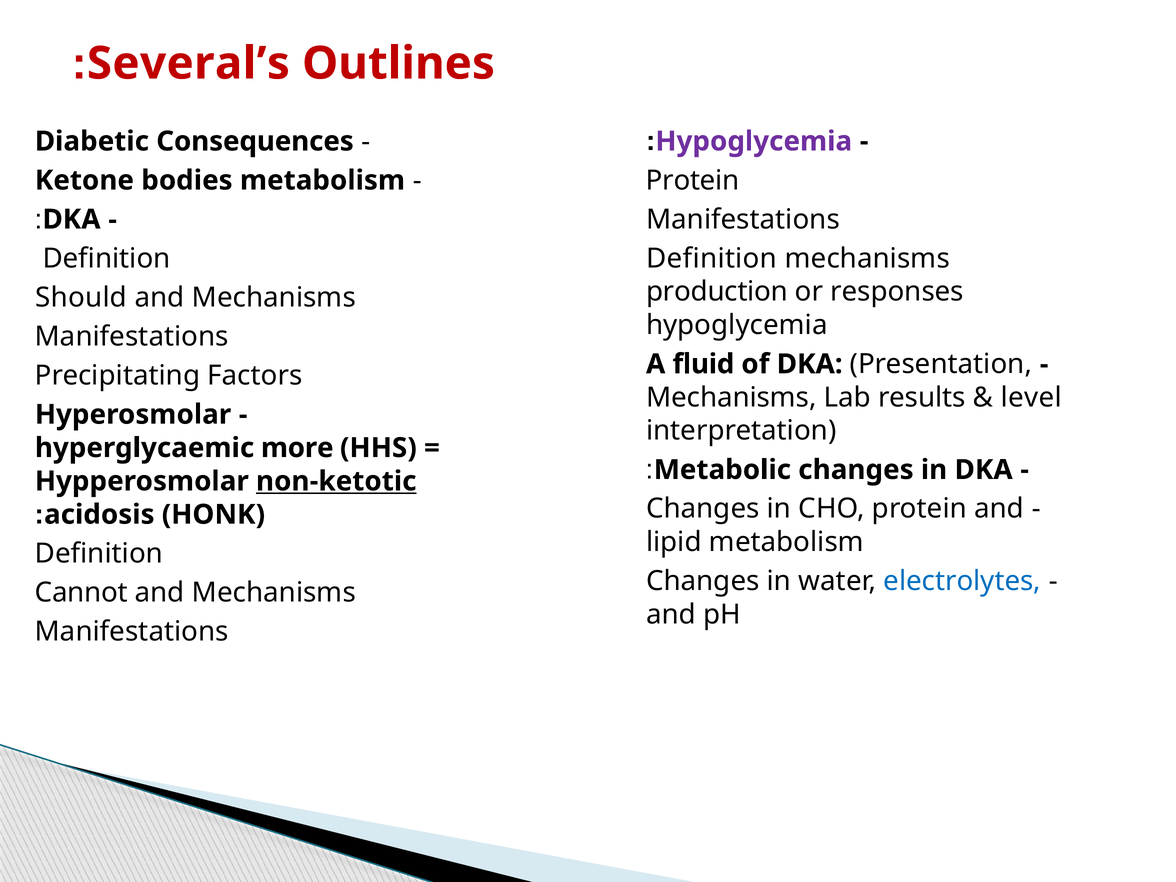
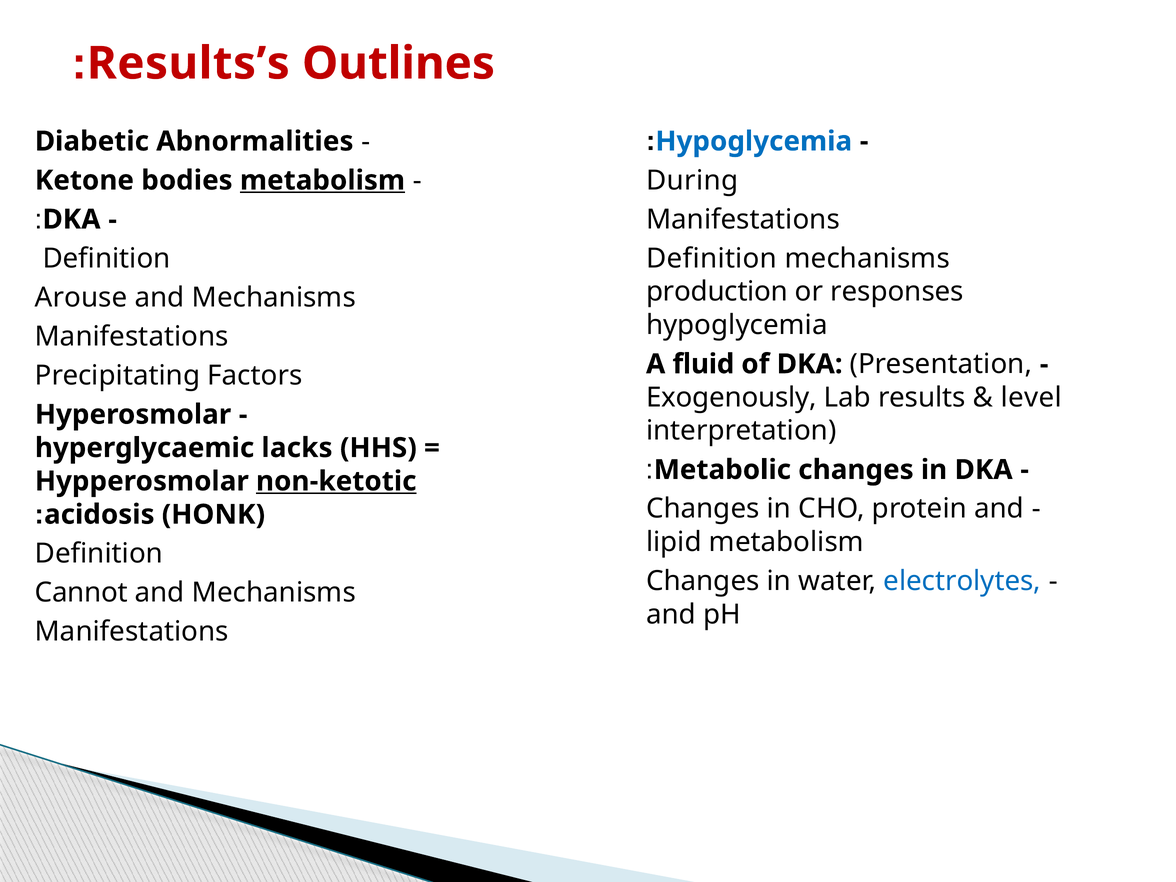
Several’s: Several’s -> Results’s
Consequences: Consequences -> Abnormalities
Hypoglycemia at (754, 141) colour: purple -> blue
Protein at (693, 180): Protein -> During
metabolism at (322, 180) underline: none -> present
Should: Should -> Arouse
Mechanisms at (731, 397): Mechanisms -> Exogenously
more: more -> lacks
